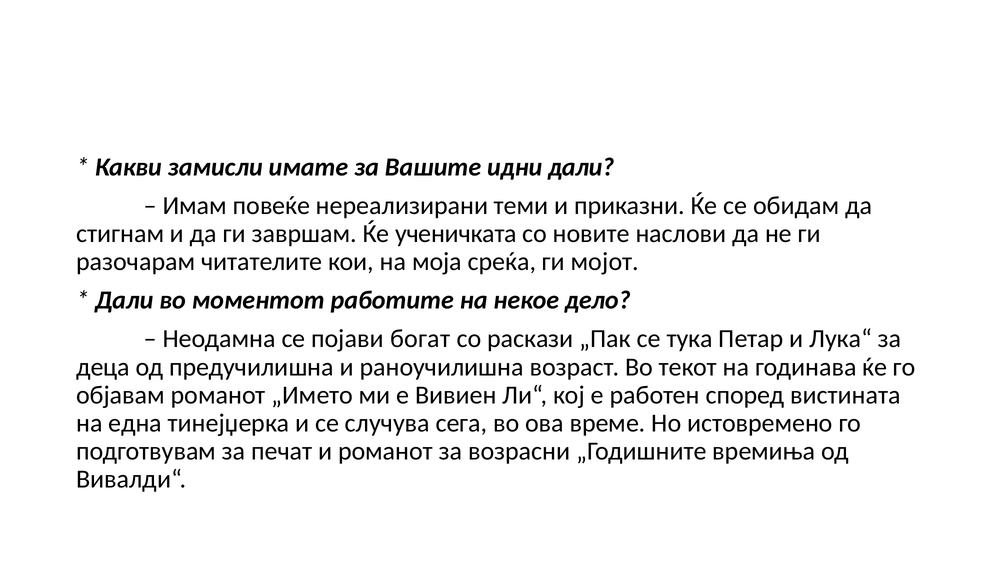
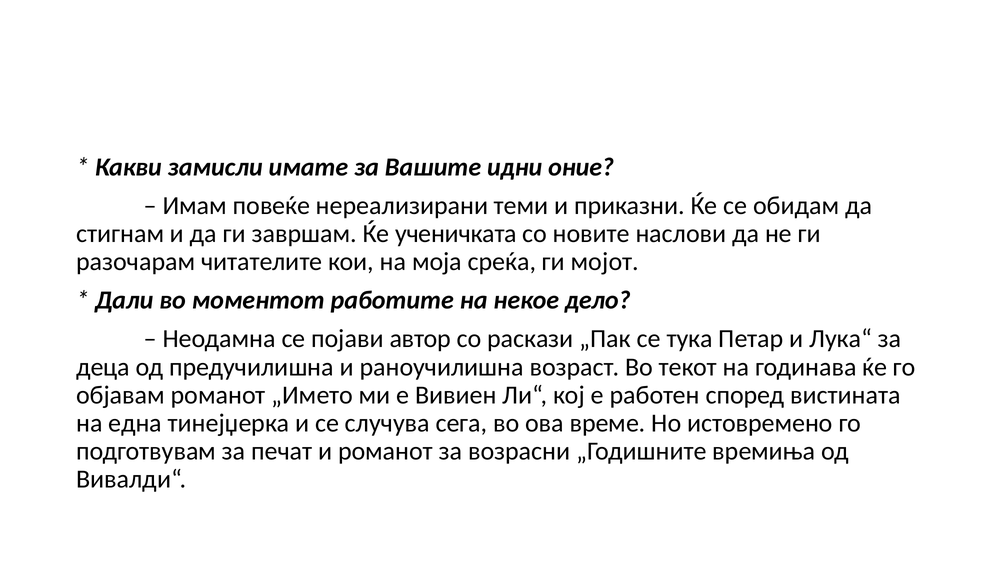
идни дали: дали -> оние
богат: богат -> автор
